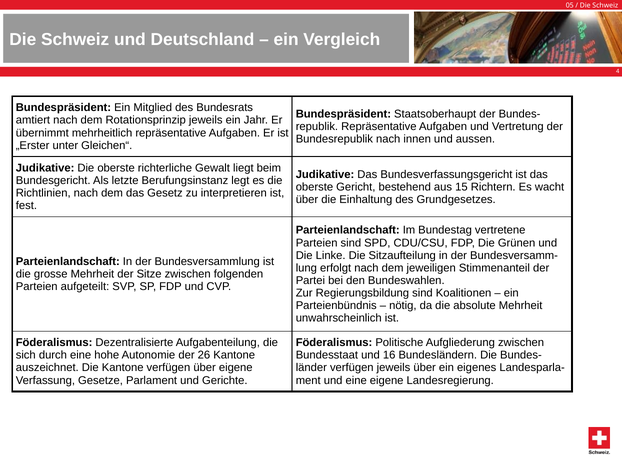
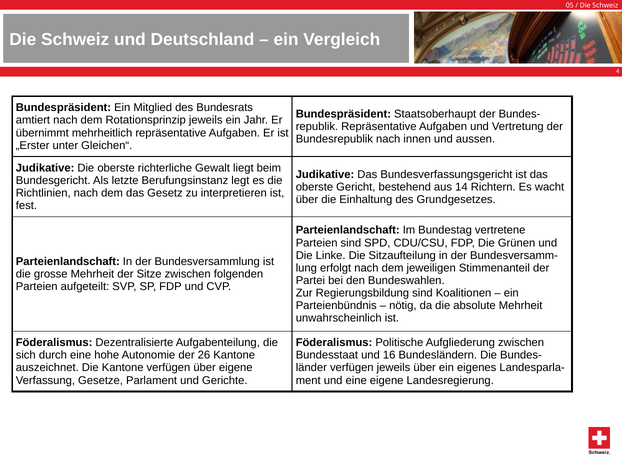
15: 15 -> 14
